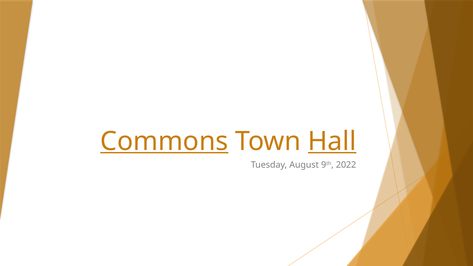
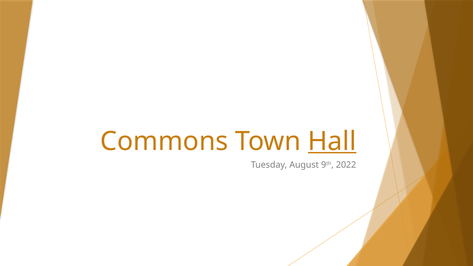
Commons underline: present -> none
